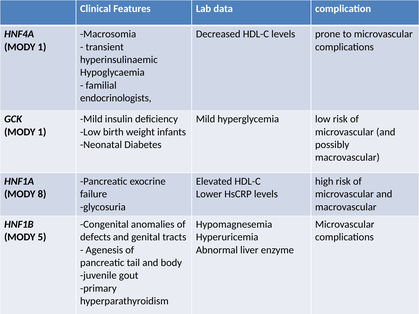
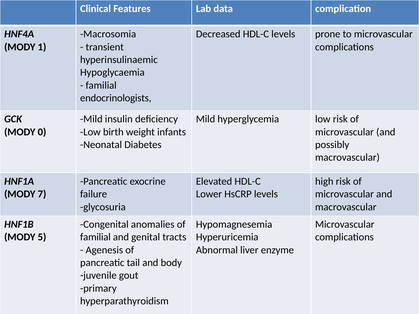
1 at (42, 132): 1 -> 0
8: 8 -> 7
defects at (95, 237): defects -> familial
